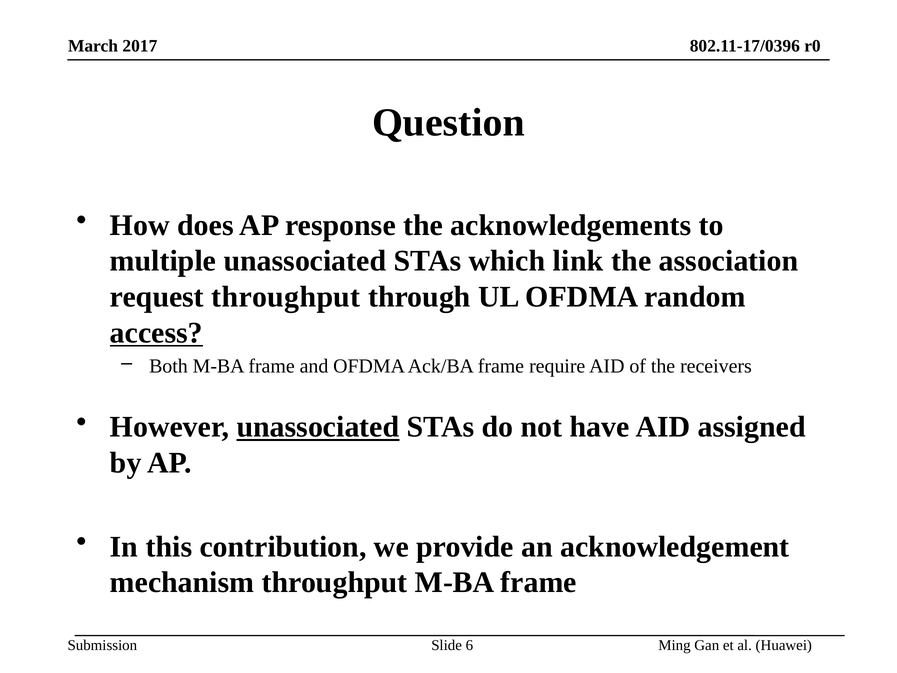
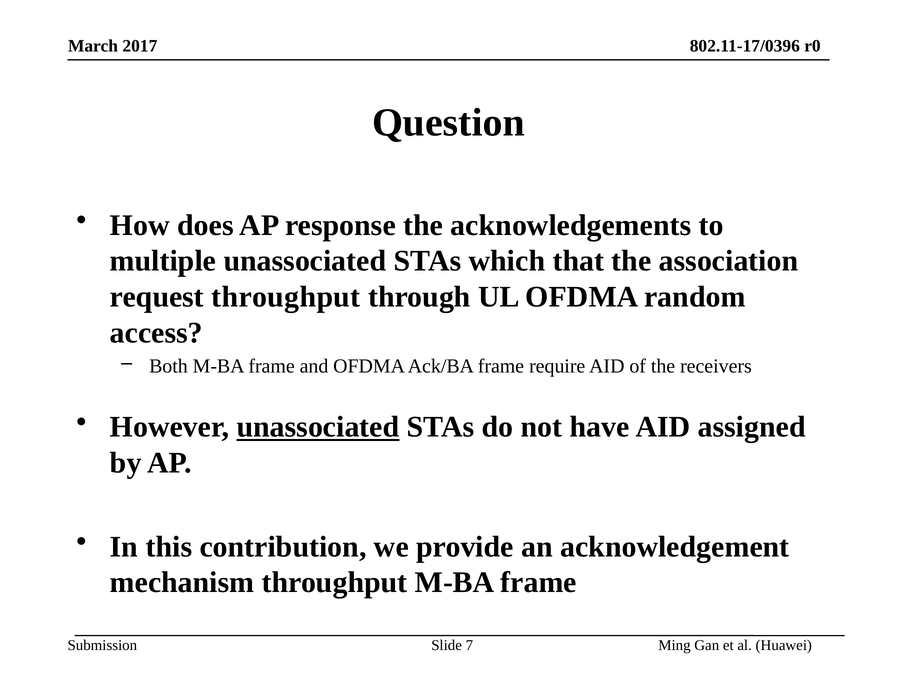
link: link -> that
access underline: present -> none
6: 6 -> 7
